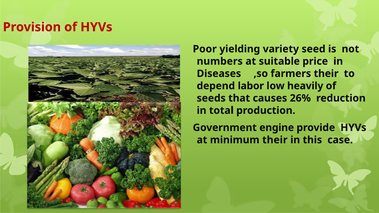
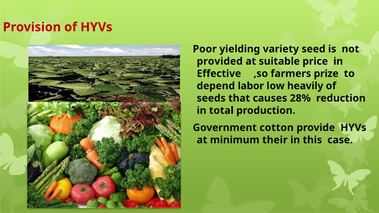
numbers: numbers -> provided
Diseases: Diseases -> Effective
farmers their: their -> prize
26%: 26% -> 28%
engine: engine -> cotton
